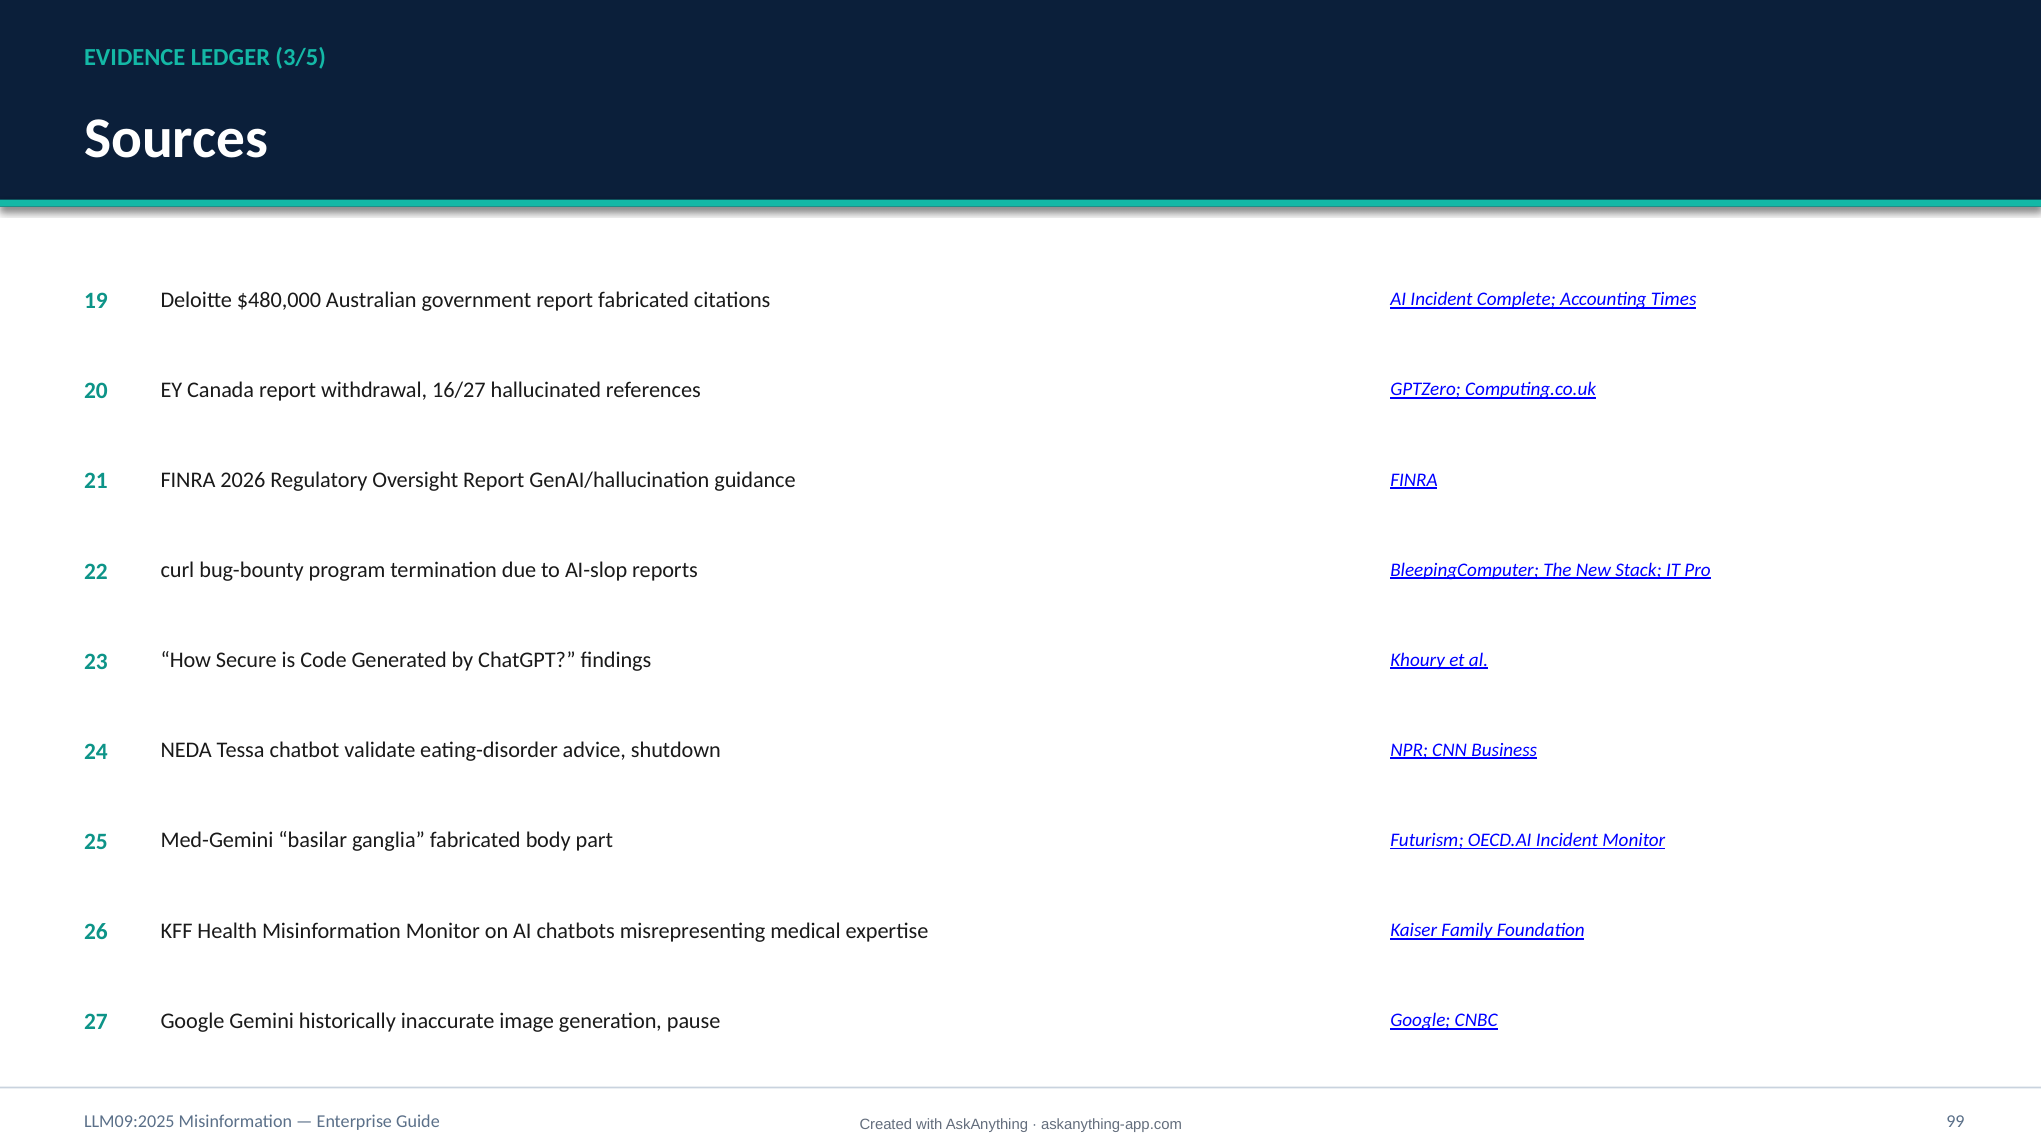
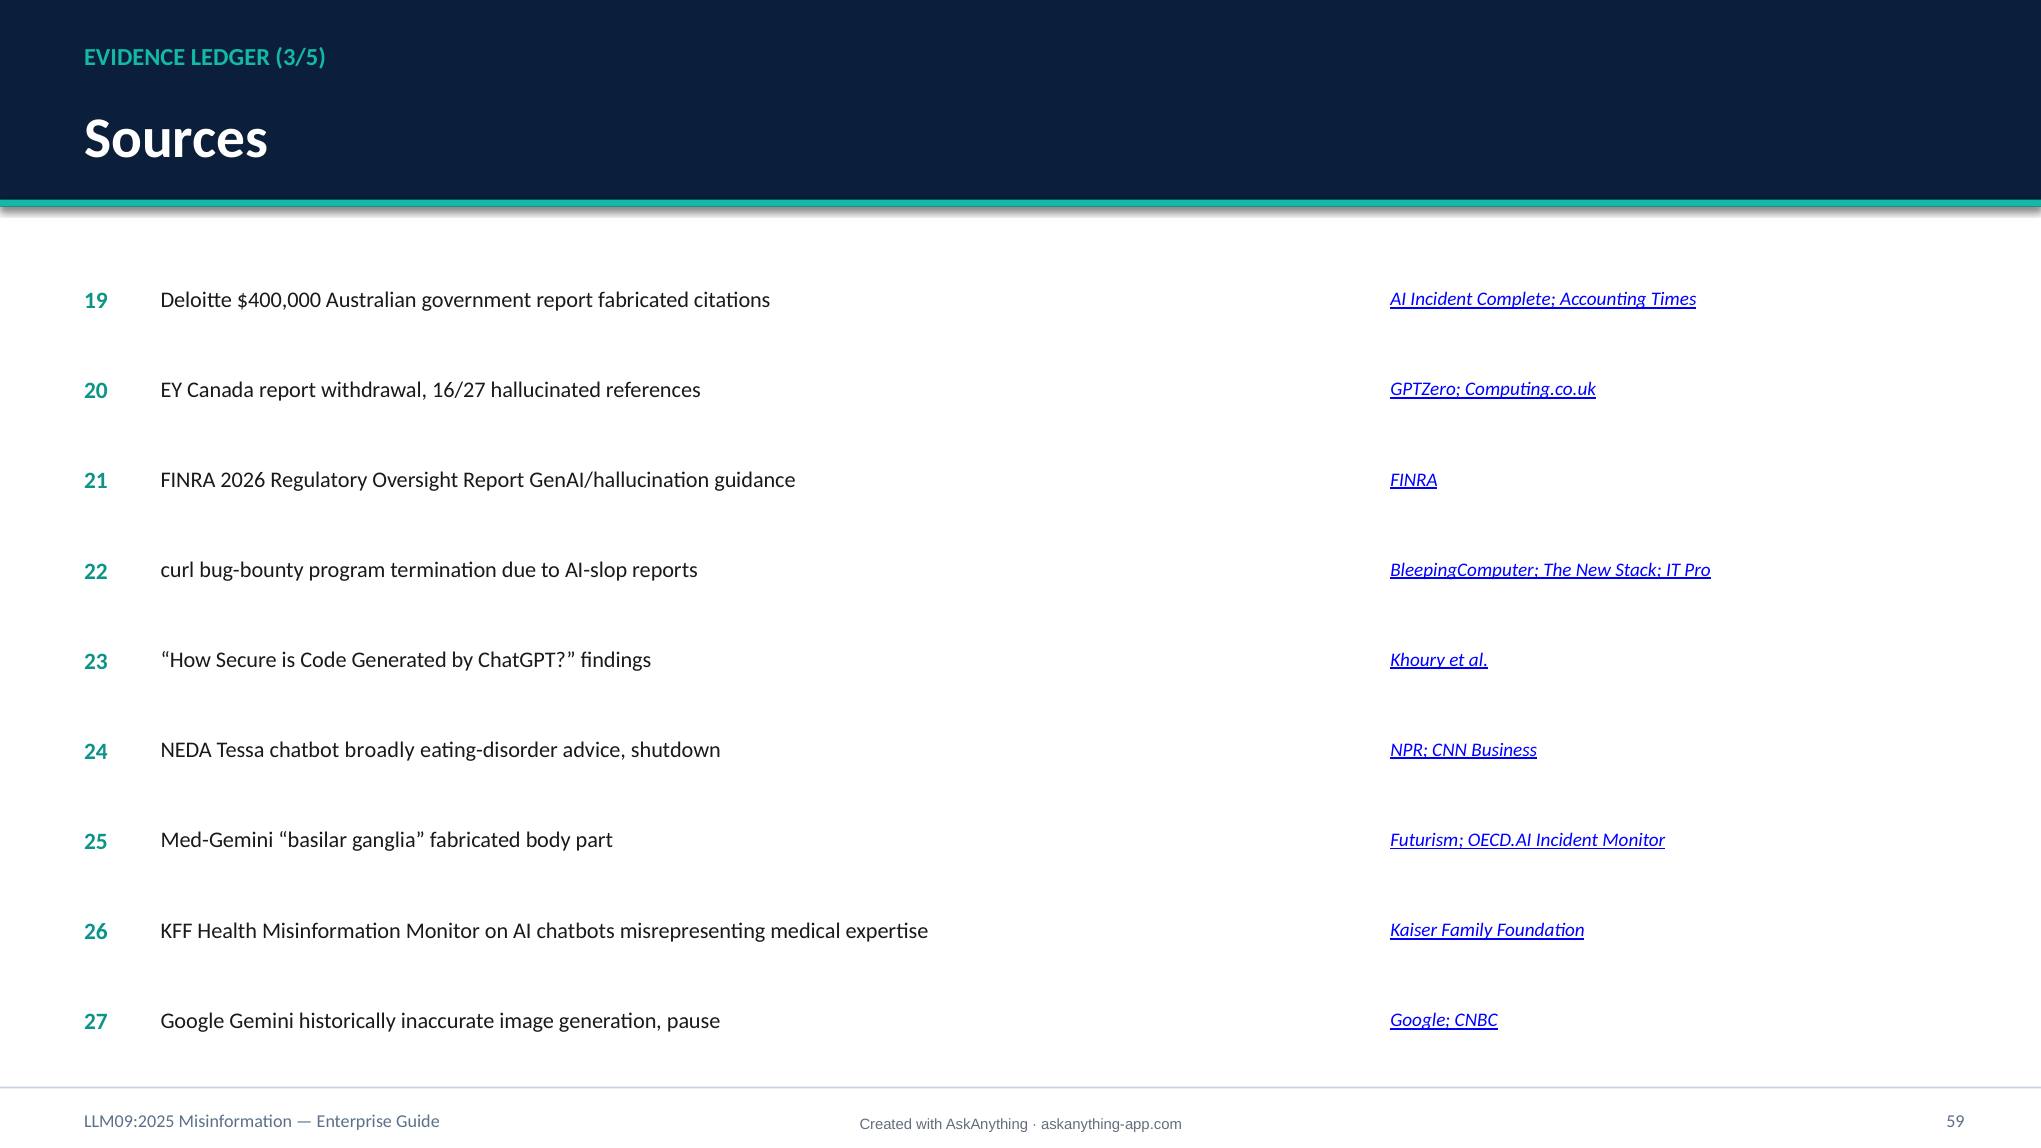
$480,000: $480,000 -> $400,000
validate: validate -> broadly
99: 99 -> 59
